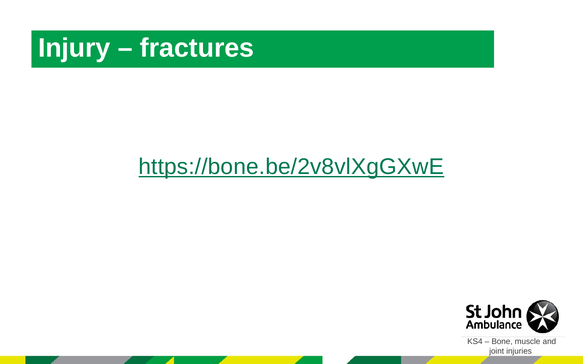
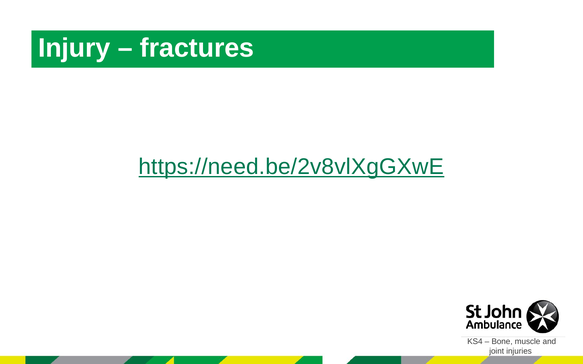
https://bone.be/2v8vlXgGXwE: https://bone.be/2v8vlXgGXwE -> https://need.be/2v8vlXgGXwE
